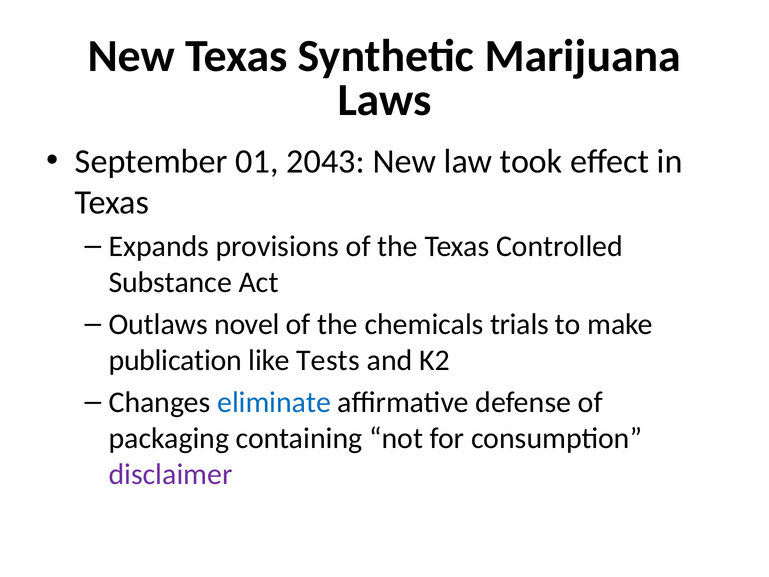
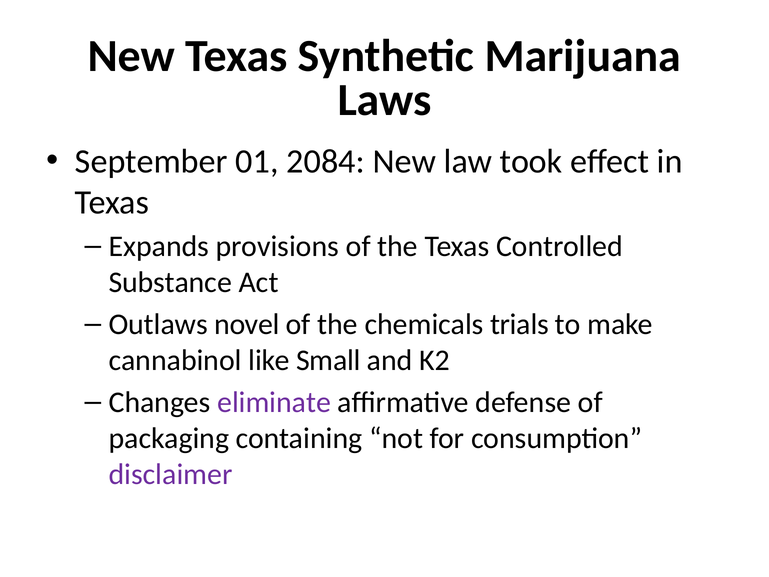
2043: 2043 -> 2084
publication: publication -> cannabinol
Tests: Tests -> Small
eliminate colour: blue -> purple
